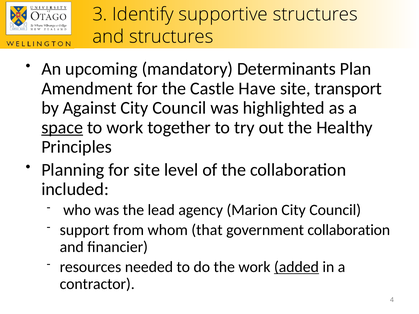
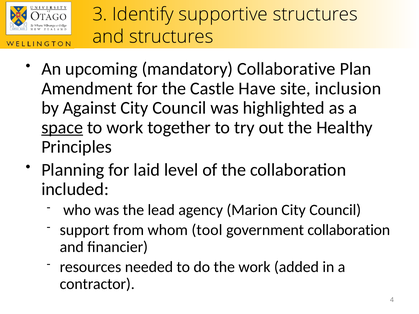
Determinants: Determinants -> Collaborative
transport: transport -> inclusion
for site: site -> laid
that: that -> tool
added underline: present -> none
